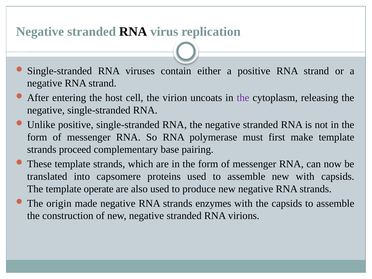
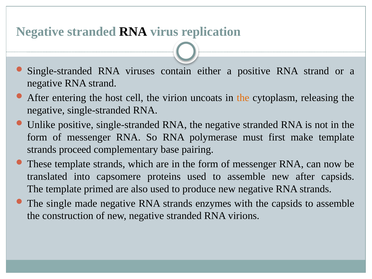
the at (243, 98) colour: purple -> orange
new with: with -> after
operate: operate -> primed
origin: origin -> single
